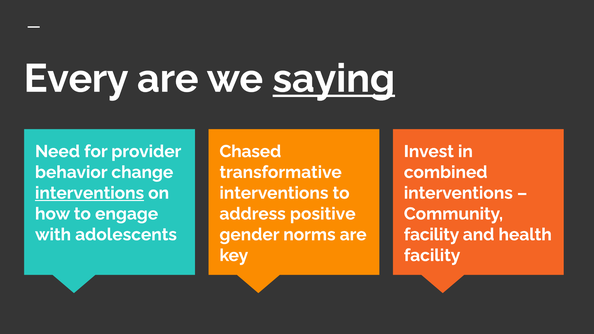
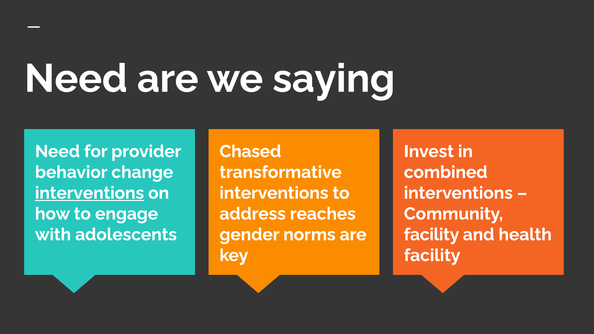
Every at (76, 79): Every -> Need
saying underline: present -> none
positive: positive -> reaches
